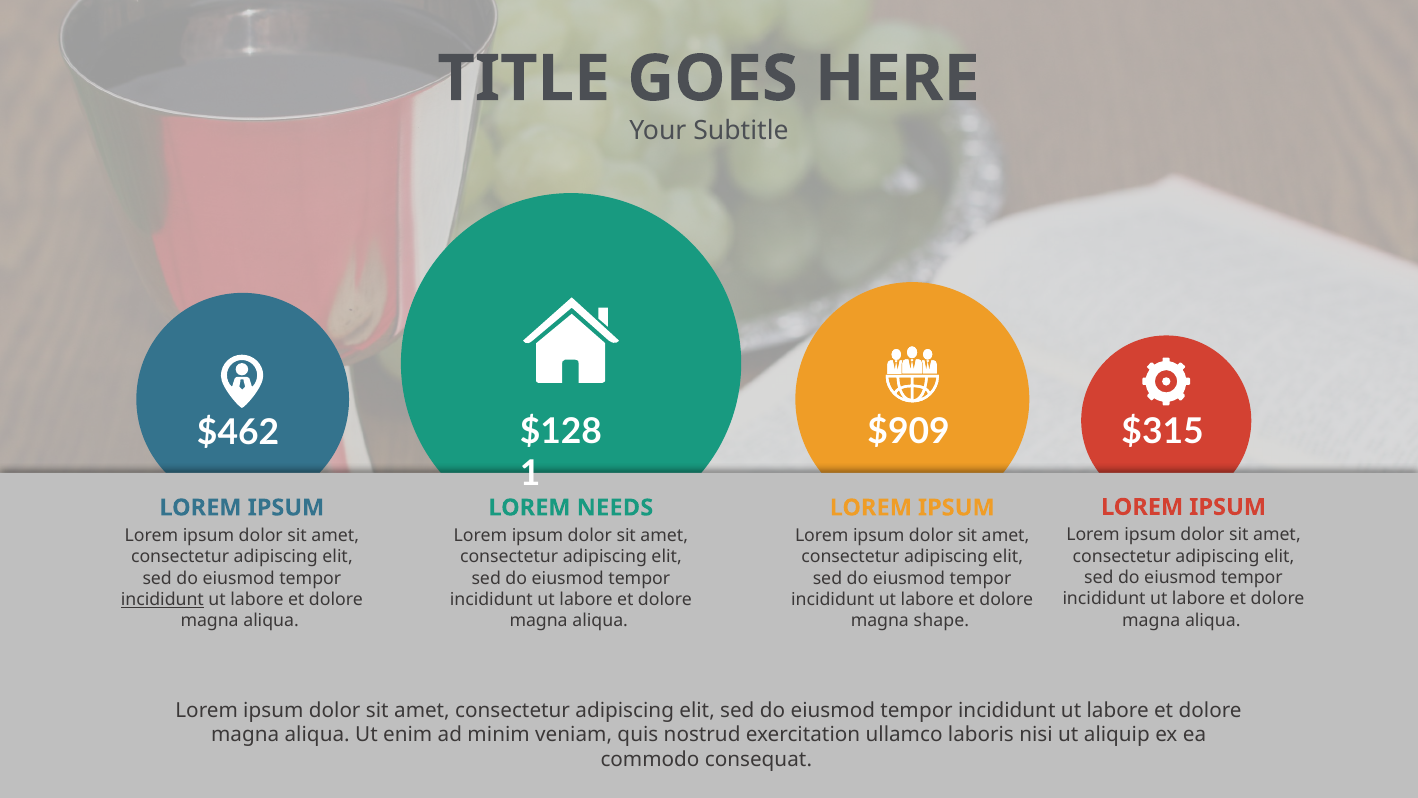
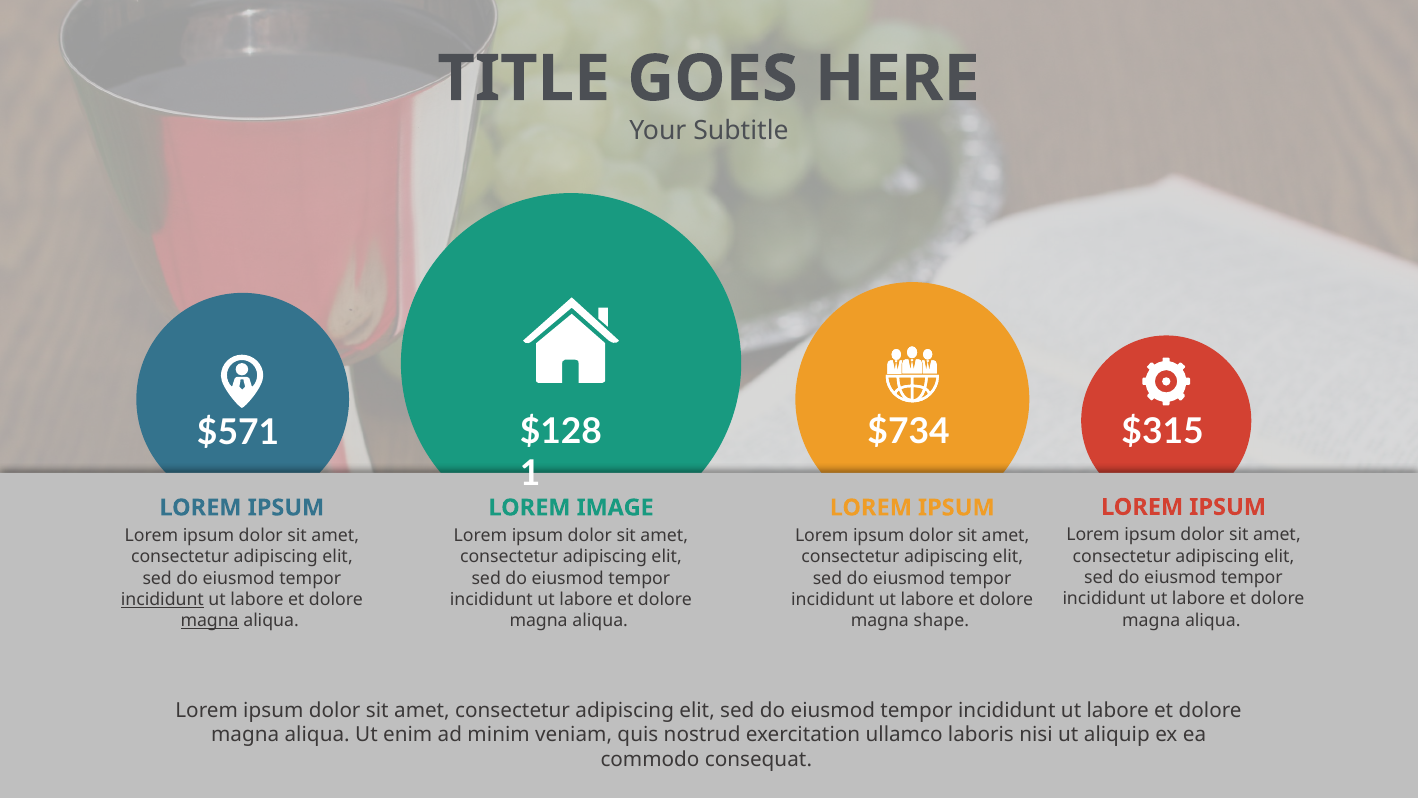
$909: $909 -> $734
$462: $462 -> $571
NEEDS: NEEDS -> IMAGE
magna at (210, 620) underline: none -> present
